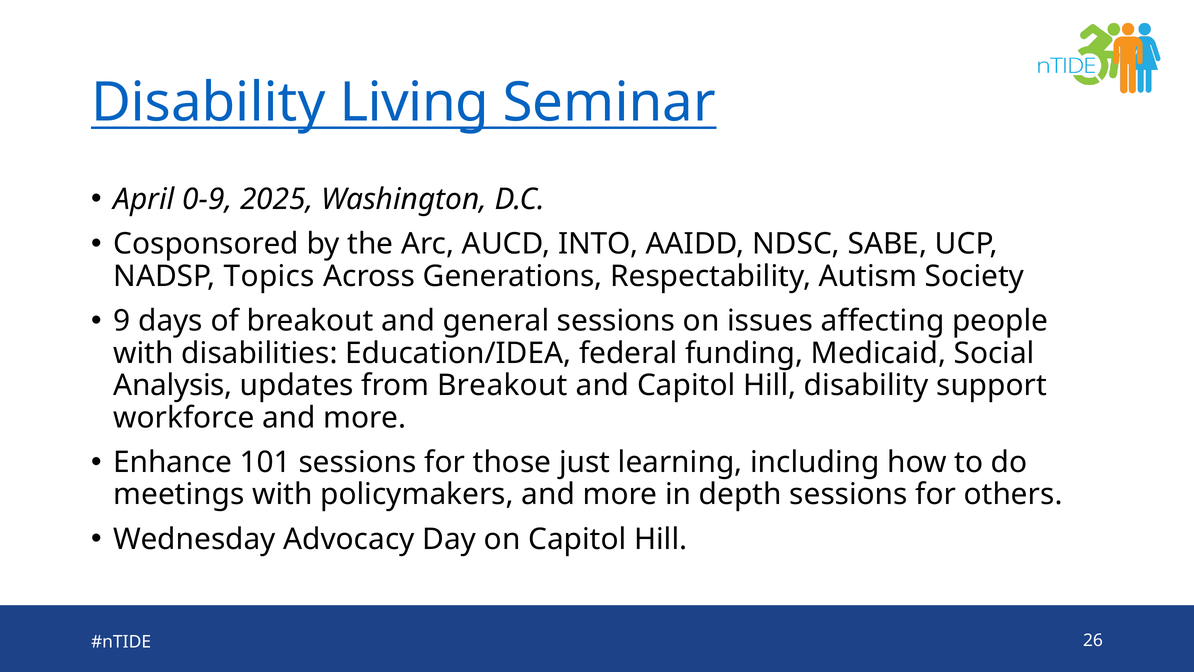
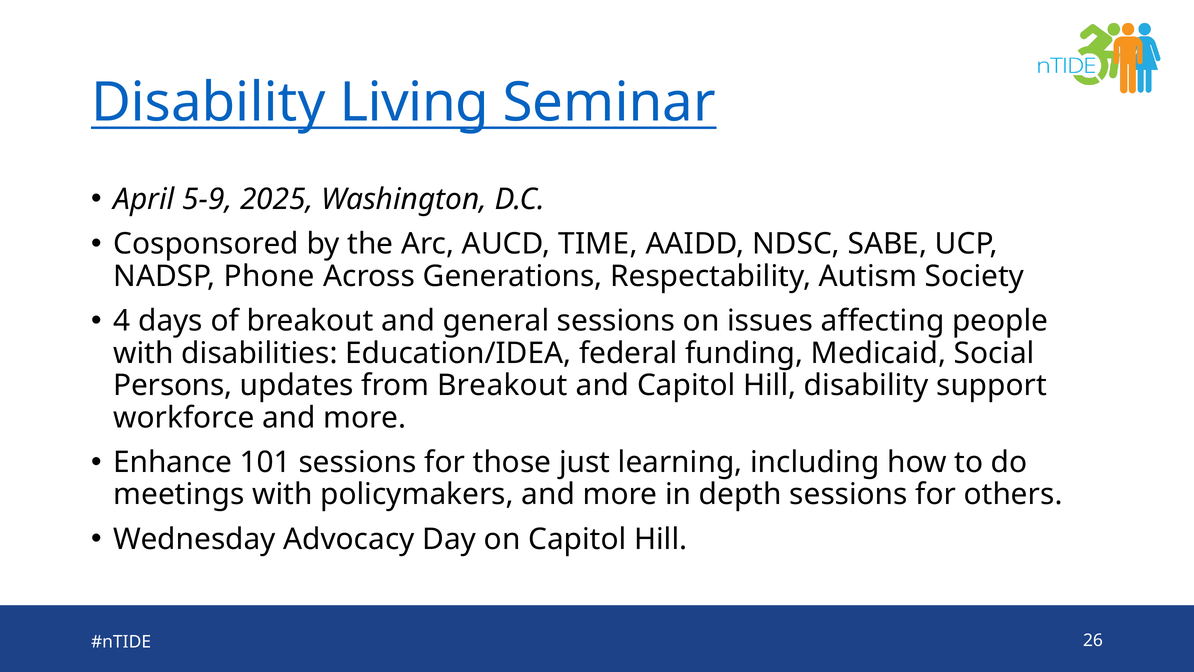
0-9: 0-9 -> 5-9
INTO: INTO -> TIME
Topics: Topics -> Phone
9: 9 -> 4
Analysis: Analysis -> Persons
